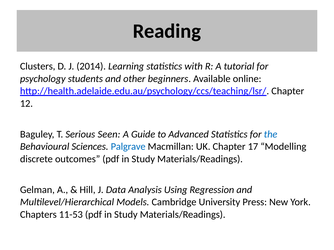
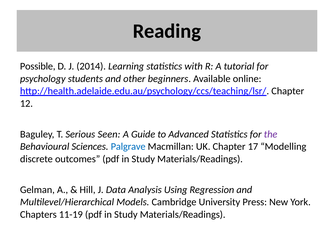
Clusters: Clusters -> Possible
the colour: blue -> purple
11-53: 11-53 -> 11-19
